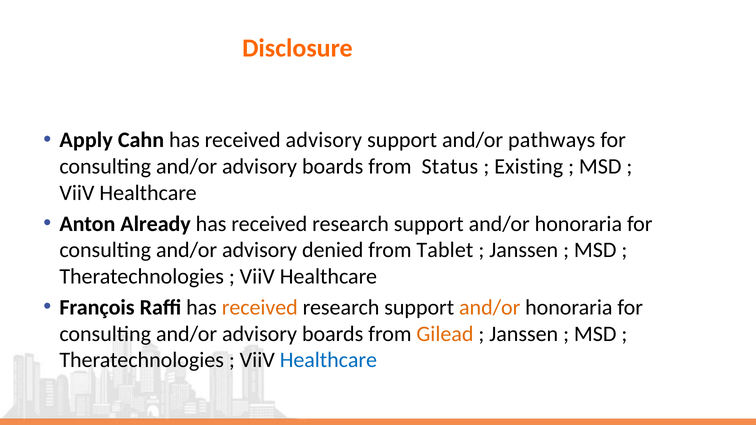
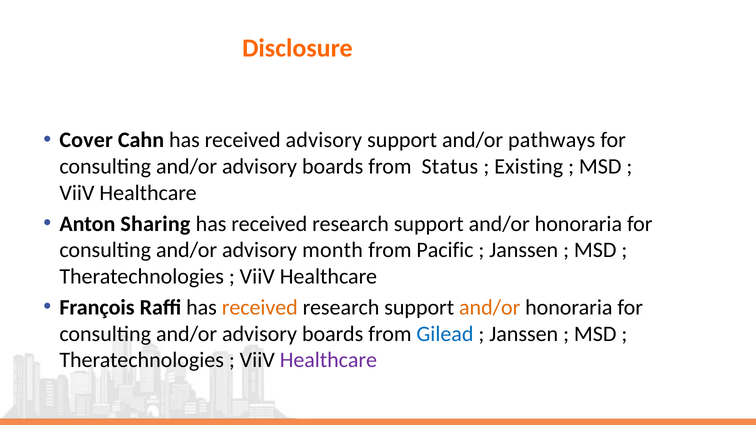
Apply: Apply -> Cover
Already: Already -> Sharing
denied: denied -> month
Tablet: Tablet -> Pacific
Gilead colour: orange -> blue
Healthcare at (328, 360) colour: blue -> purple
